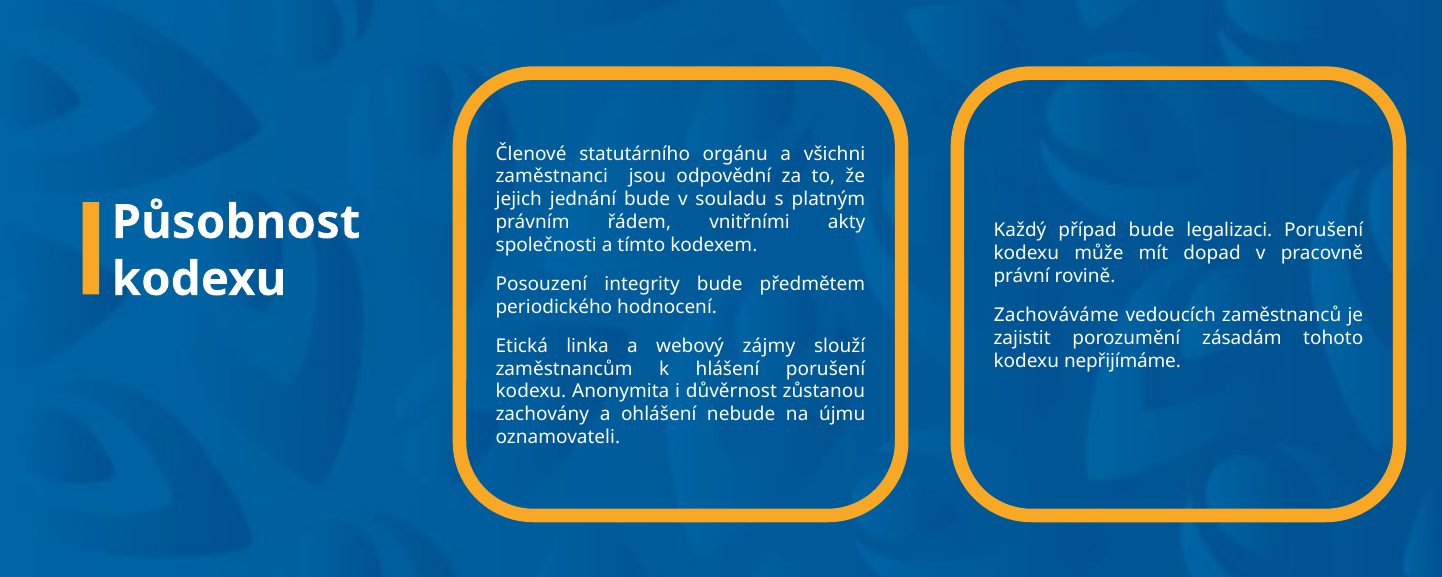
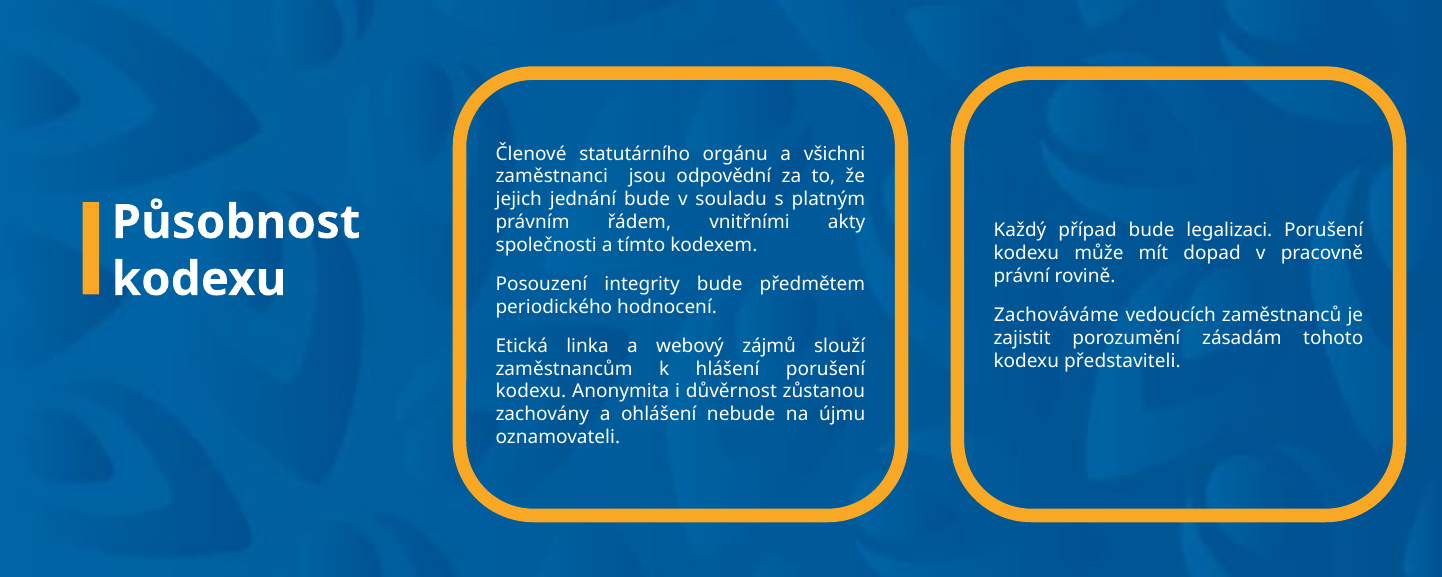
zájmy: zájmy -> zájmů
nepřijímáme: nepřijímáme -> představiteli
